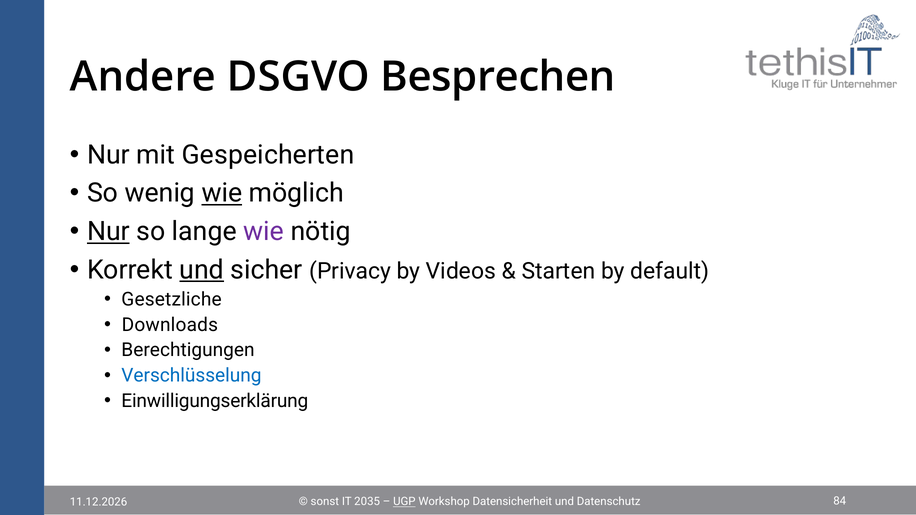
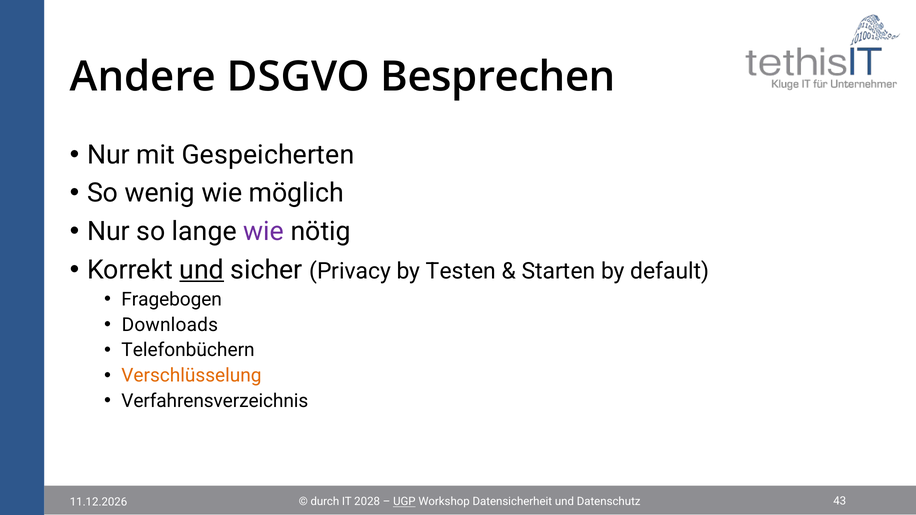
wie at (222, 193) underline: present -> none
Nur at (108, 232) underline: present -> none
Videos: Videos -> Testen
Gesetzliche: Gesetzliche -> Fragebogen
Berechtigungen: Berechtigungen -> Telefonbüchern
Verschlüsselung colour: blue -> orange
Einwilligungserklärung: Einwilligungserklärung -> Verfahrensverzeichnis
sonst: sonst -> durch
2035: 2035 -> 2028
84: 84 -> 43
